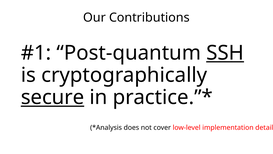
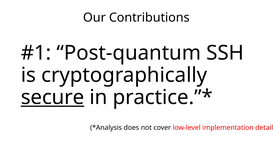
SSH underline: present -> none
